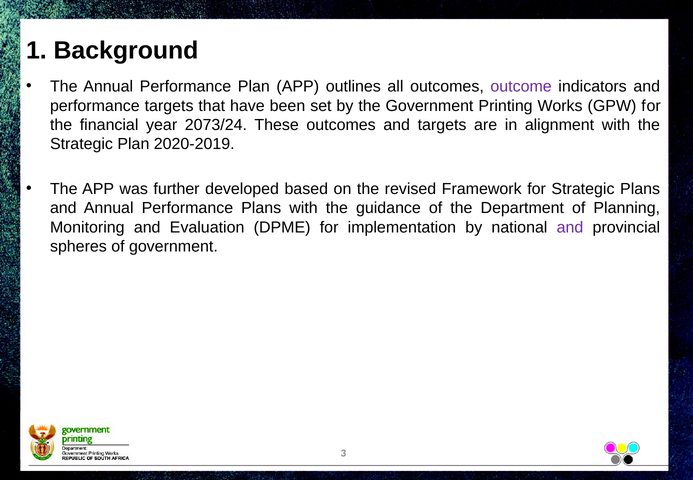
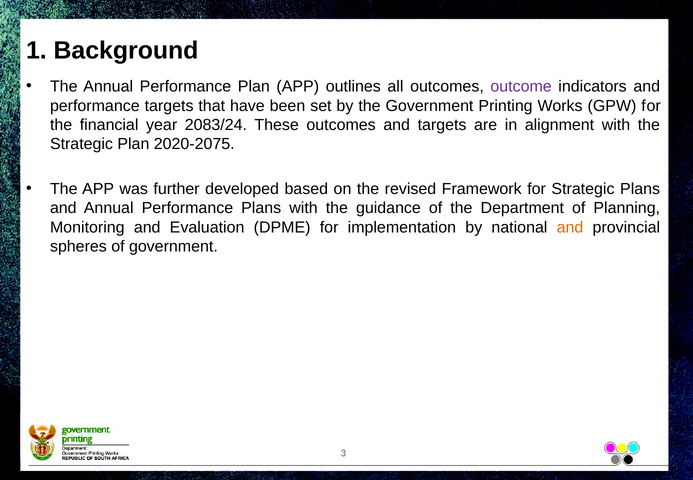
2073/24: 2073/24 -> 2083/24
2020-2019: 2020-2019 -> 2020-2075
and at (570, 227) colour: purple -> orange
